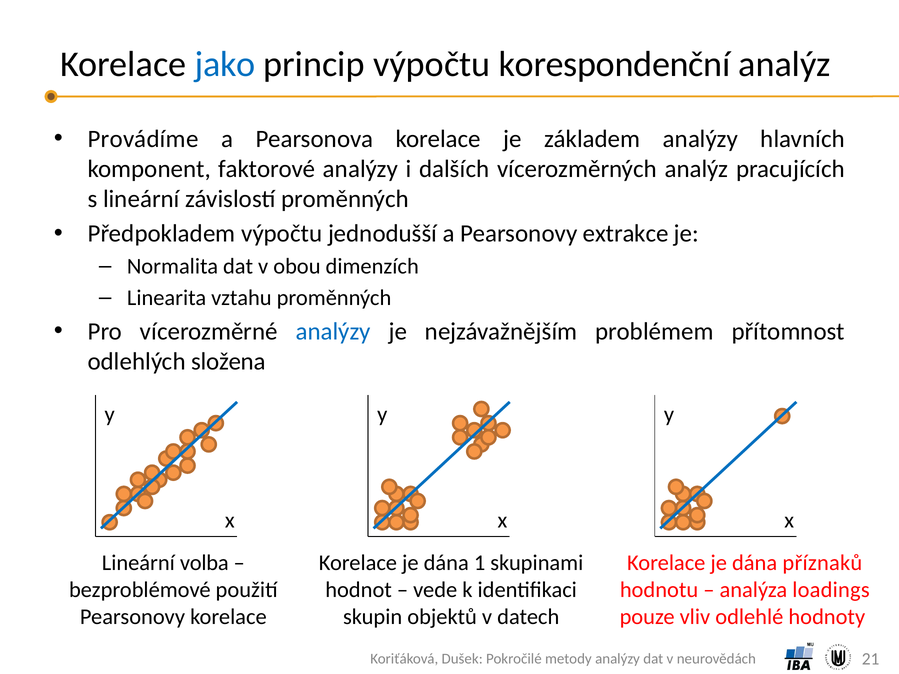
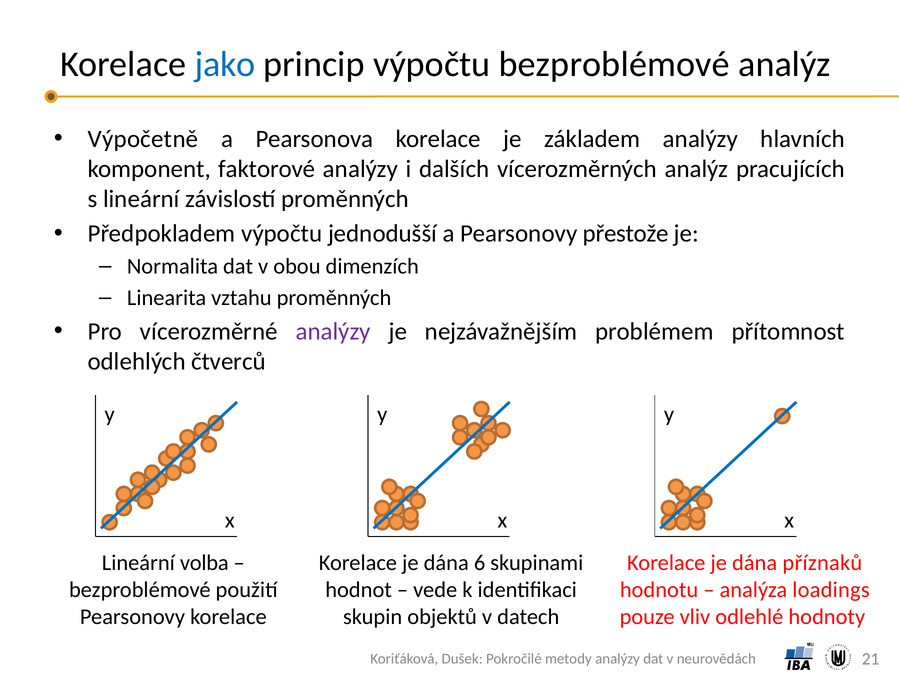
výpočtu korespondenční: korespondenční -> bezproblémové
Provádíme: Provádíme -> Výpočetně
extrakce: extrakce -> přestože
analýzy at (333, 332) colour: blue -> purple
složena: složena -> čtverců
1: 1 -> 6
